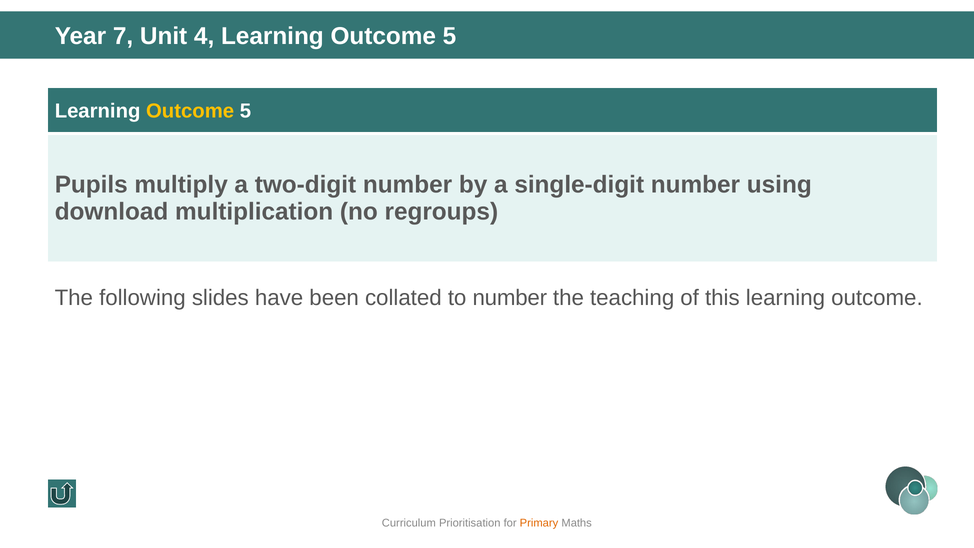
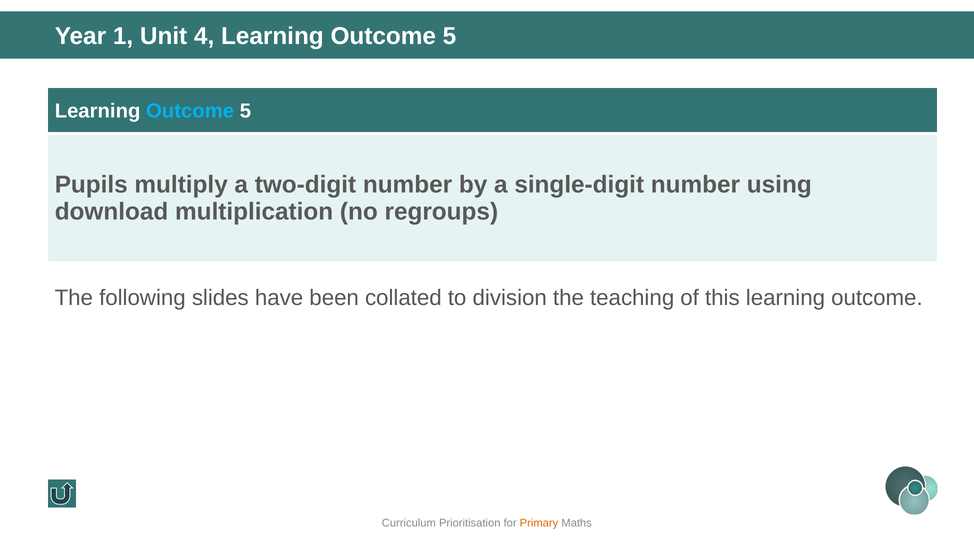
7: 7 -> 1
Outcome at (190, 111) colour: yellow -> light blue
to number: number -> division
